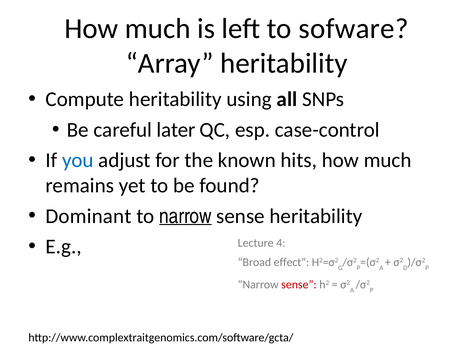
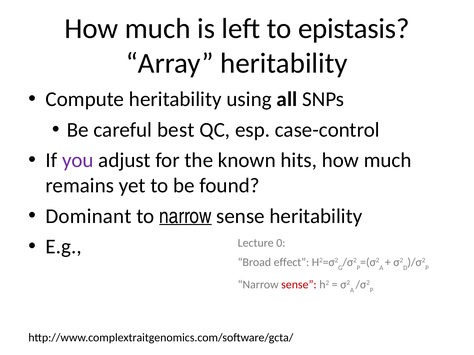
sofware: sofware -> epistasis
later: later -> best
you colour: blue -> purple
4: 4 -> 0
